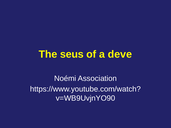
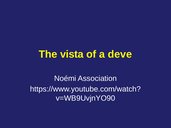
seus: seus -> vista
